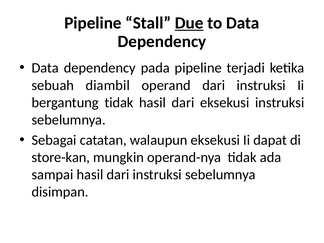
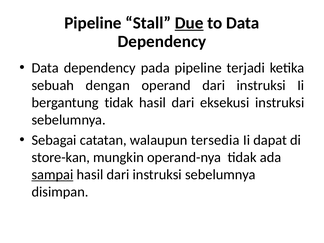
diambil: diambil -> dengan
walaupun eksekusi: eksekusi -> tersedia
sampai underline: none -> present
